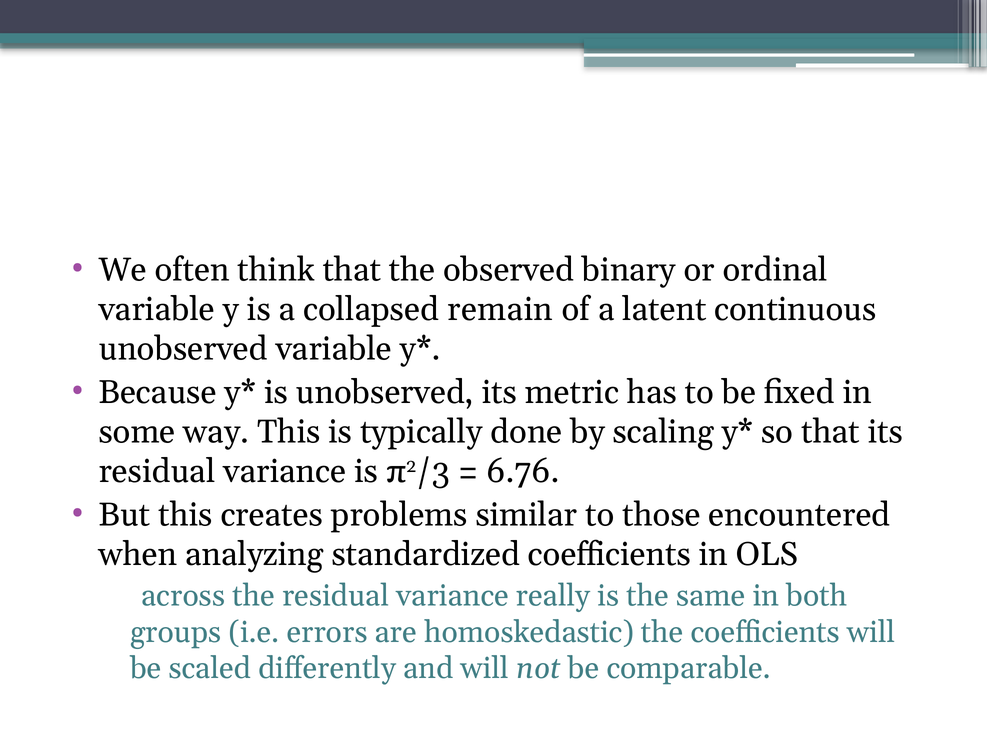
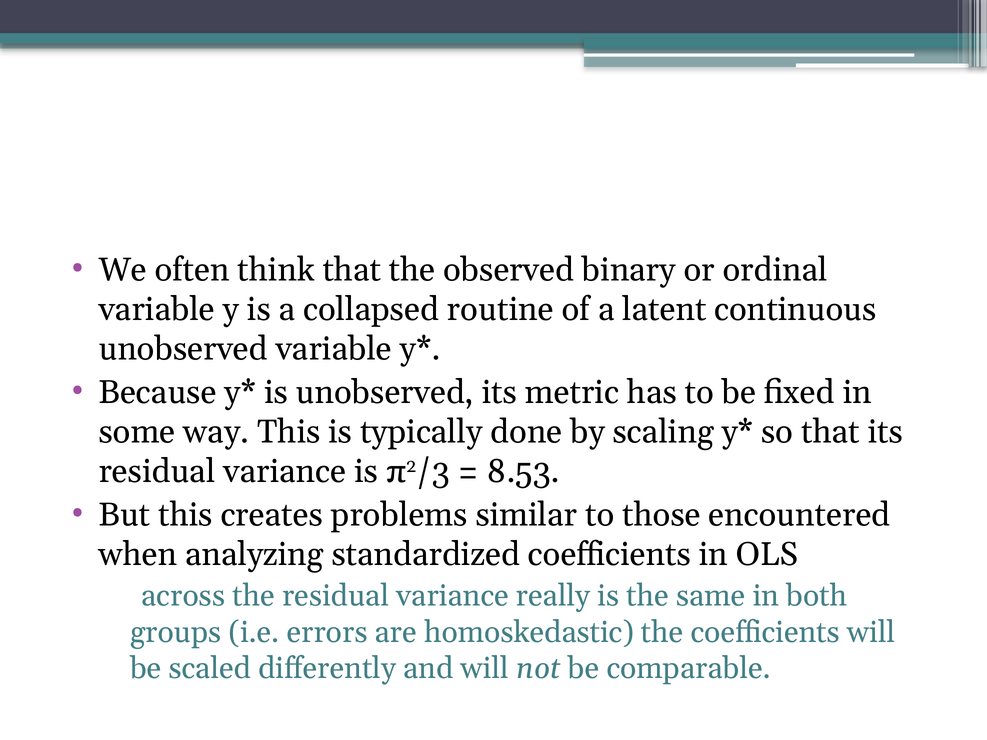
remain: remain -> routine
6.76: 6.76 -> 8.53
